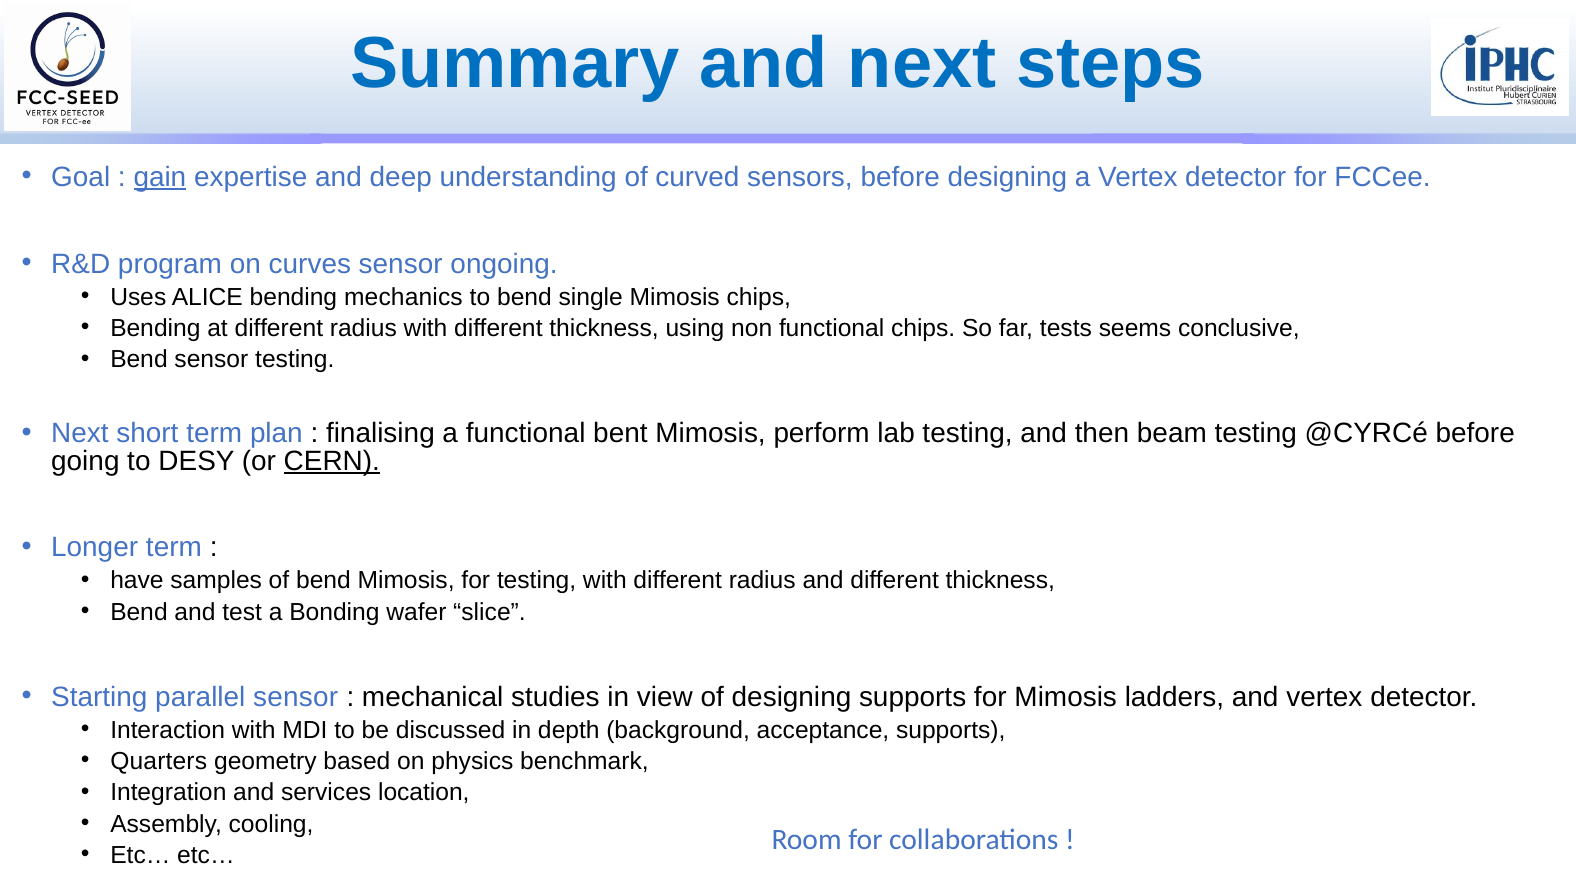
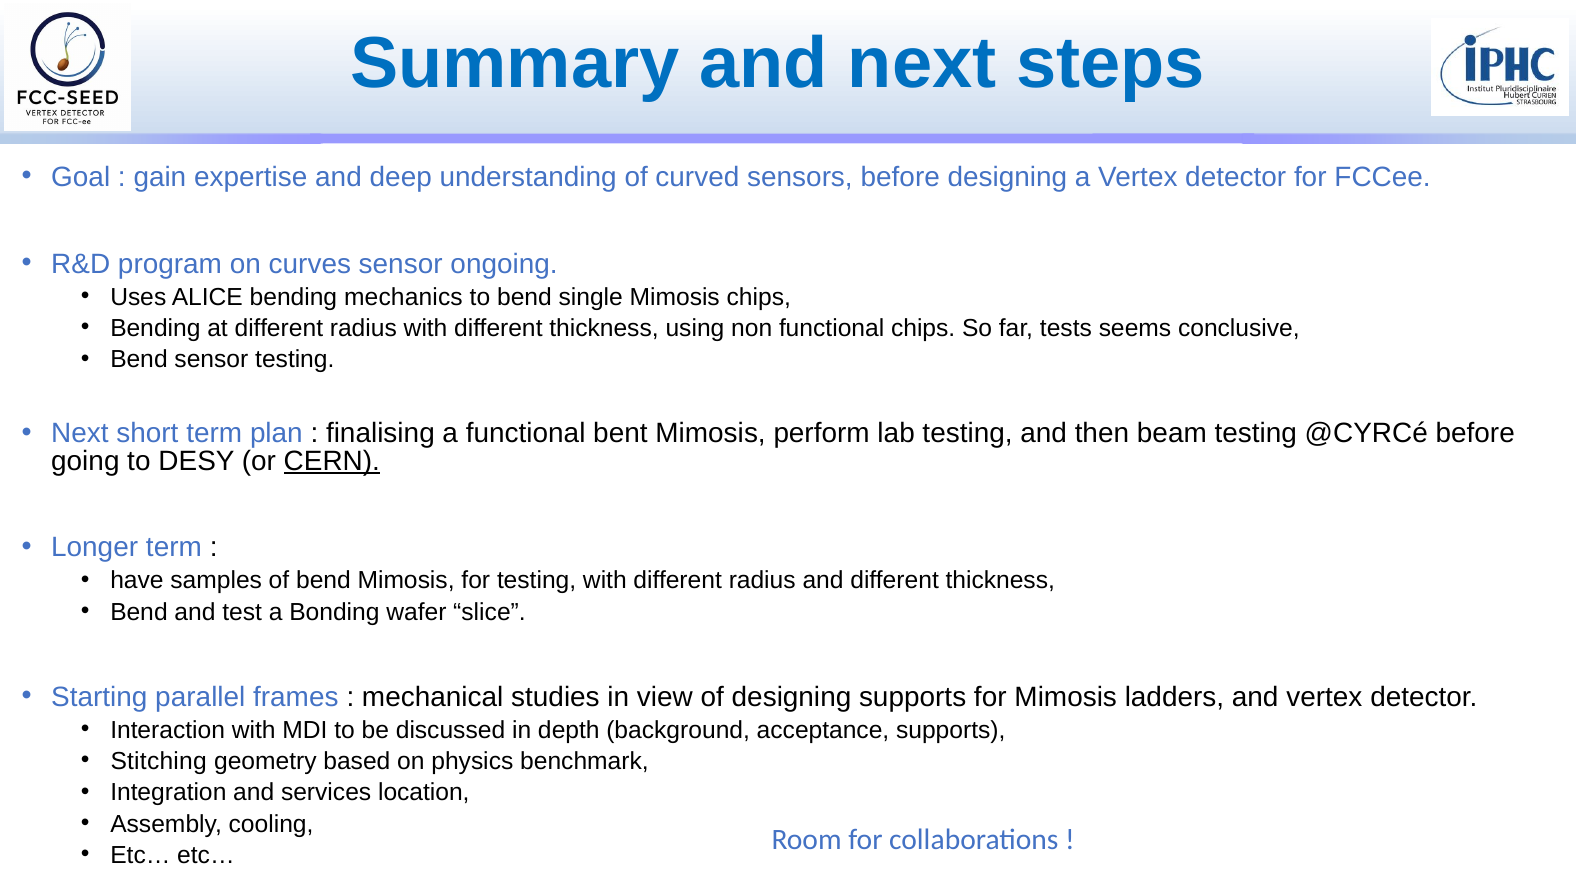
gain underline: present -> none
parallel sensor: sensor -> frames
Quarters: Quarters -> Stitching
